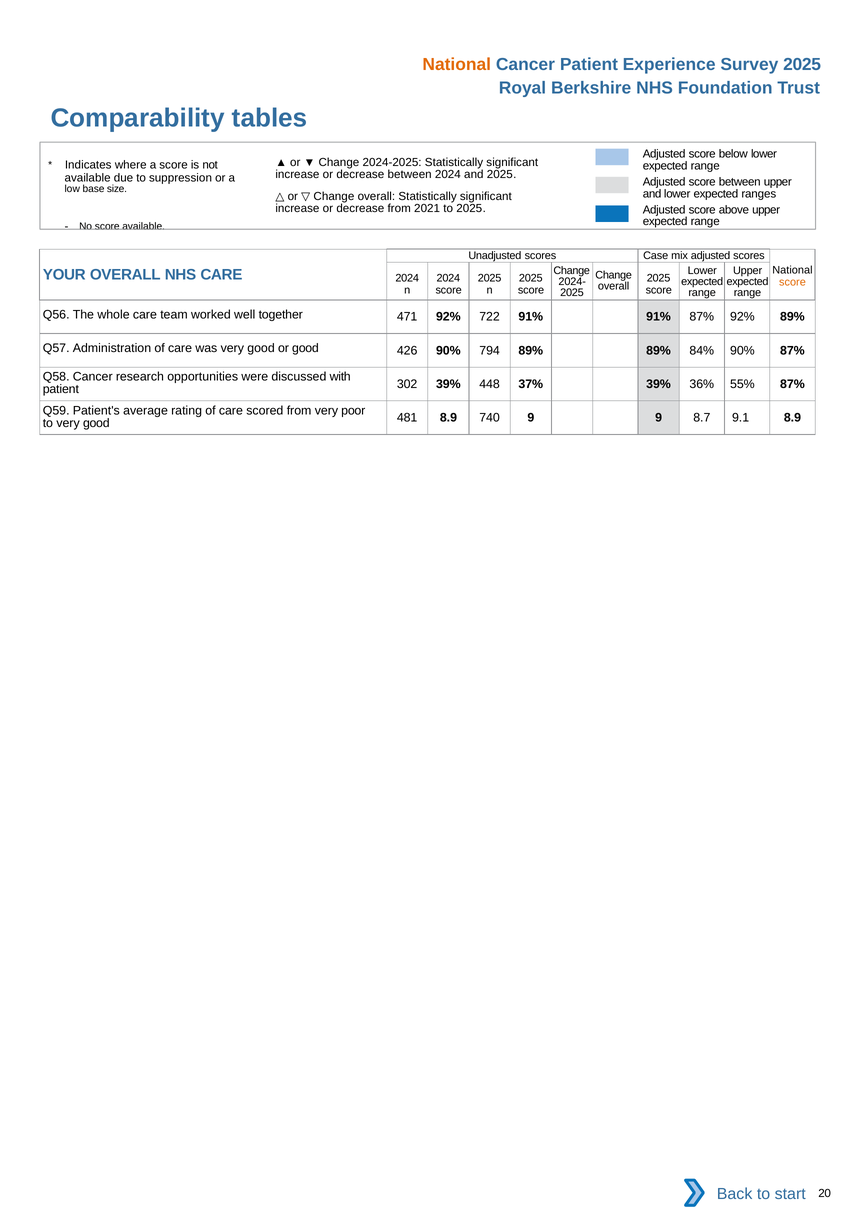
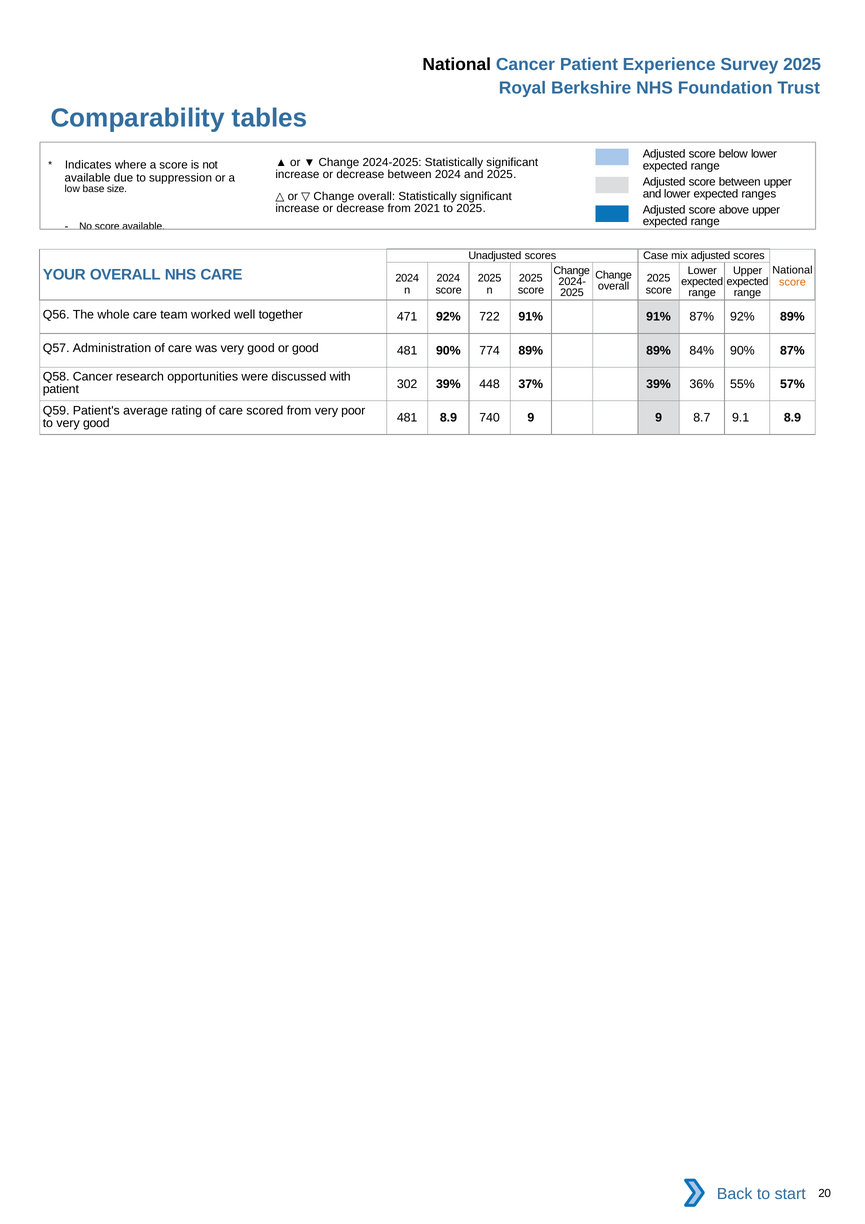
National at (457, 64) colour: orange -> black
or good 426: 426 -> 481
794: 794 -> 774
55% 87%: 87% -> 57%
